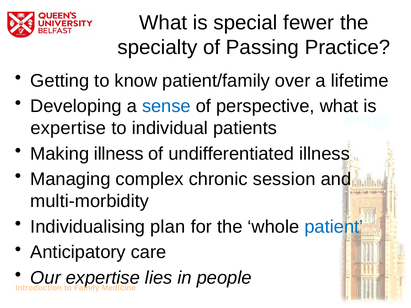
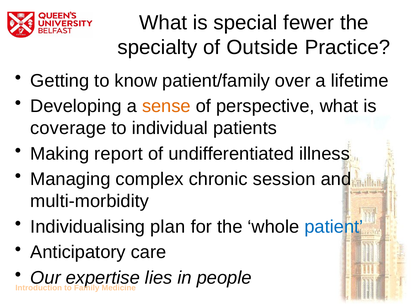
Passing: Passing -> Outside
sense colour: blue -> orange
expertise at (68, 128): expertise -> coverage
Making illness: illness -> report
